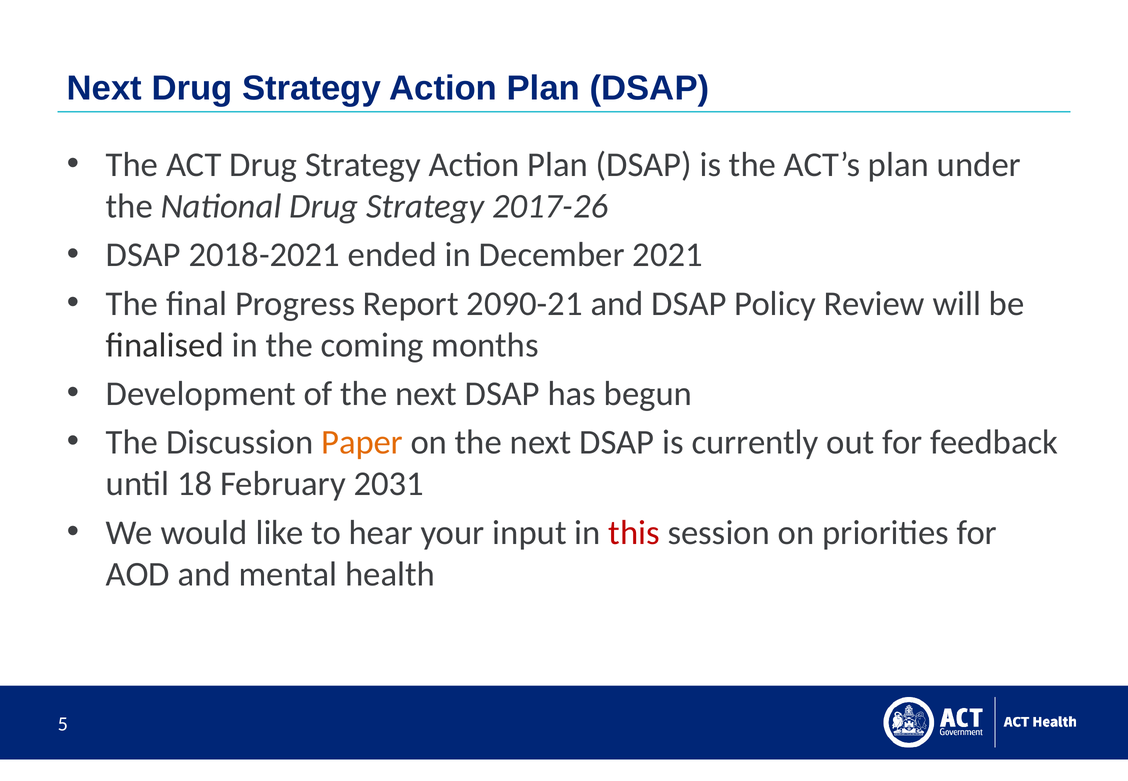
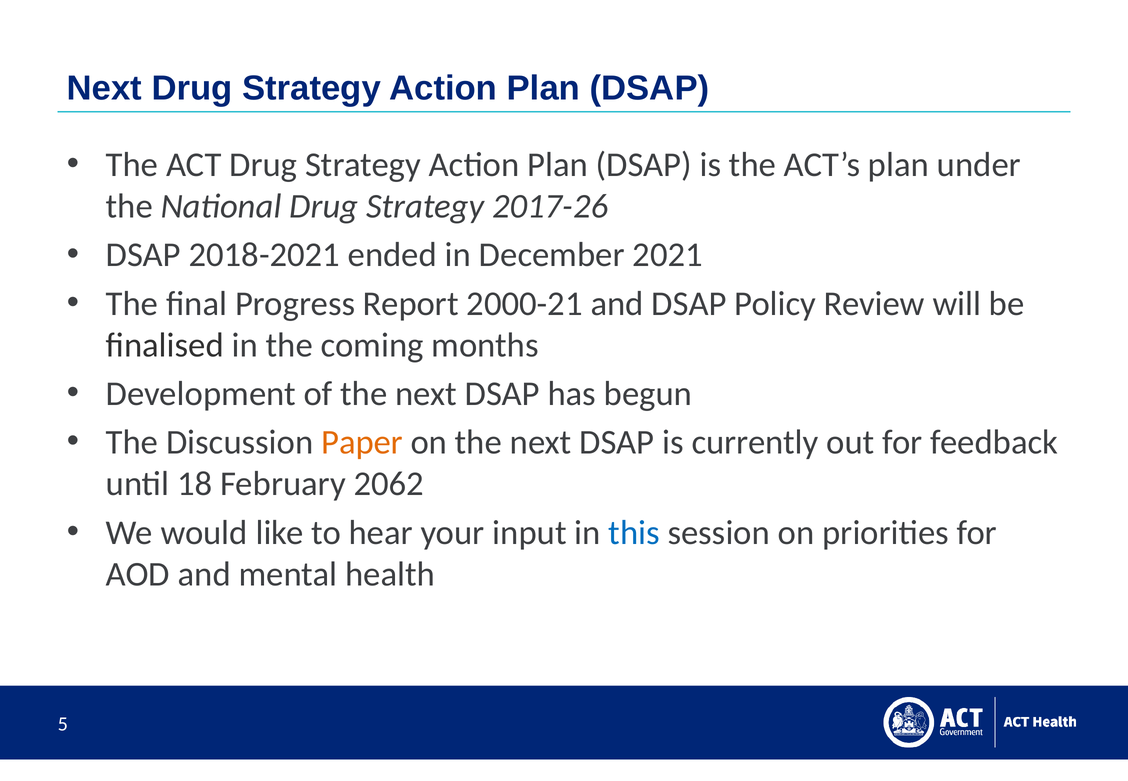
2090-21: 2090-21 -> 2000-21
2031: 2031 -> 2062
this colour: red -> blue
